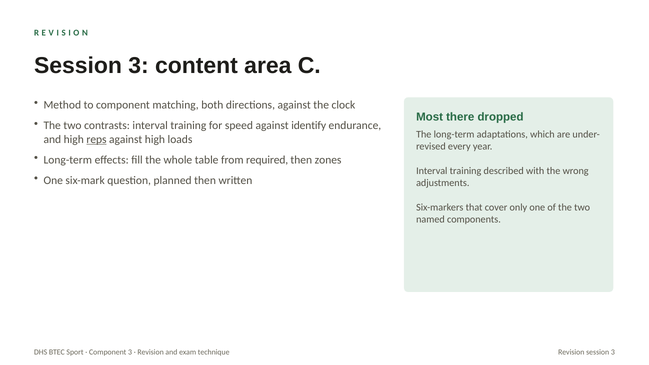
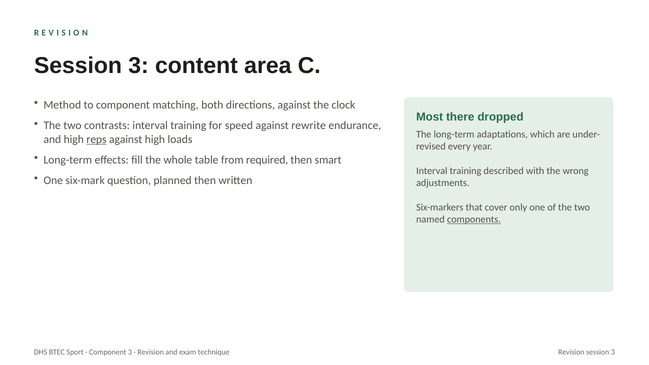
identify: identify -> rewrite
zones: zones -> smart
components underline: none -> present
